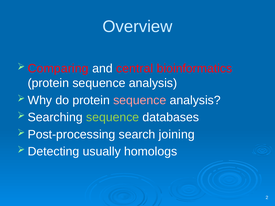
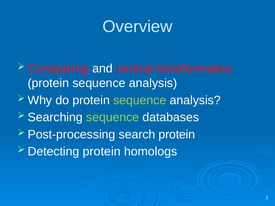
sequence at (140, 100) colour: pink -> light green
search joining: joining -> protein
Detecting usually: usually -> protein
